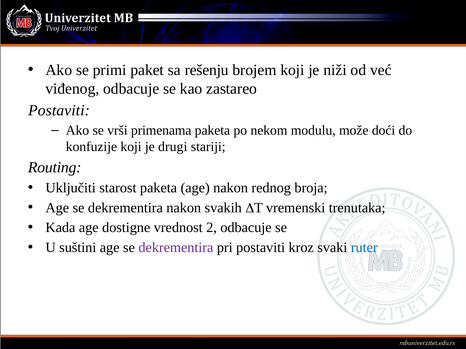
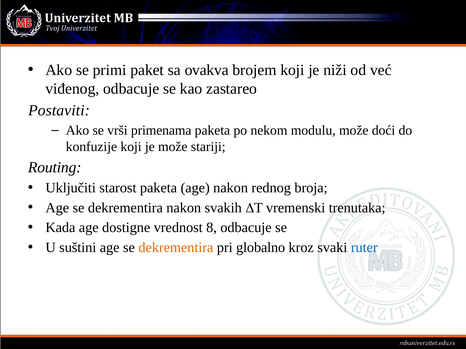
rešenju: rešenju -> ovakva
je drugi: drugi -> može
2: 2 -> 8
dekrementira at (176, 248) colour: purple -> orange
pri postaviti: postaviti -> globalno
